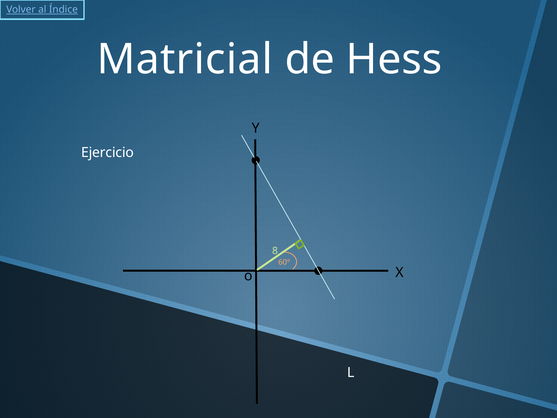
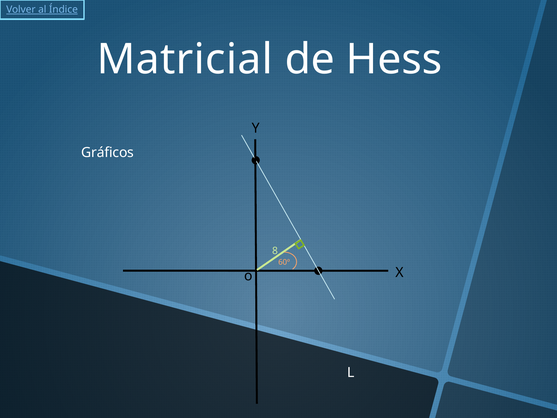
Ejercicio: Ejercicio -> Gráficos
